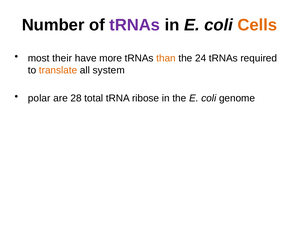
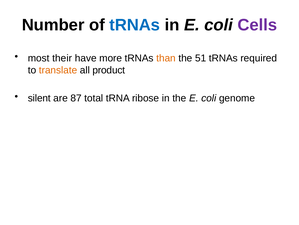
tRNAs at (135, 25) colour: purple -> blue
Cells colour: orange -> purple
24: 24 -> 51
system: system -> product
polar: polar -> silent
28: 28 -> 87
